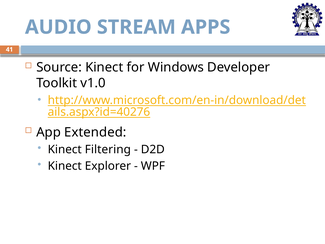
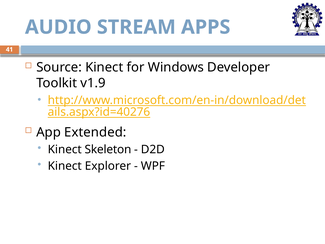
v1.0: v1.0 -> v1.9
Filtering: Filtering -> Skeleton
